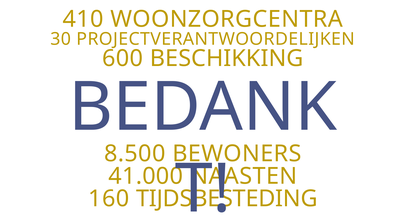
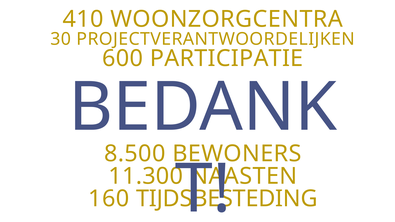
BESCHIKKING: BESCHIKKING -> PARTICIPATIE
41.000: 41.000 -> 11.300
